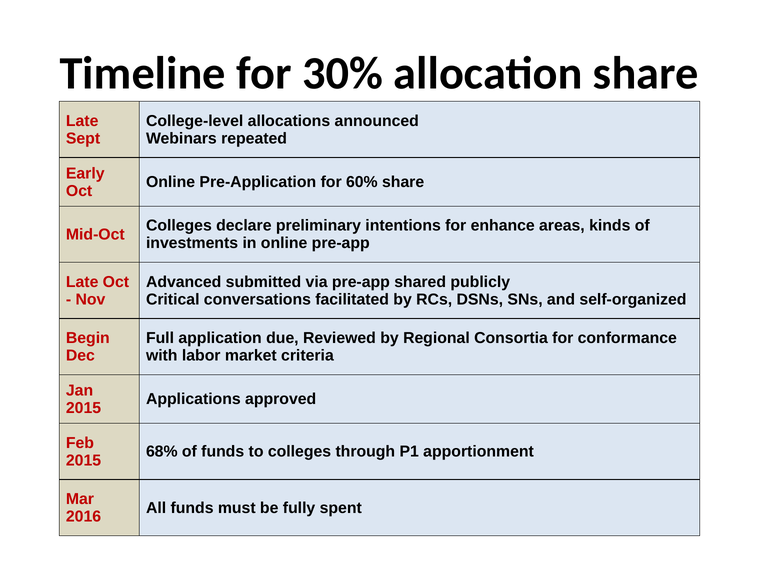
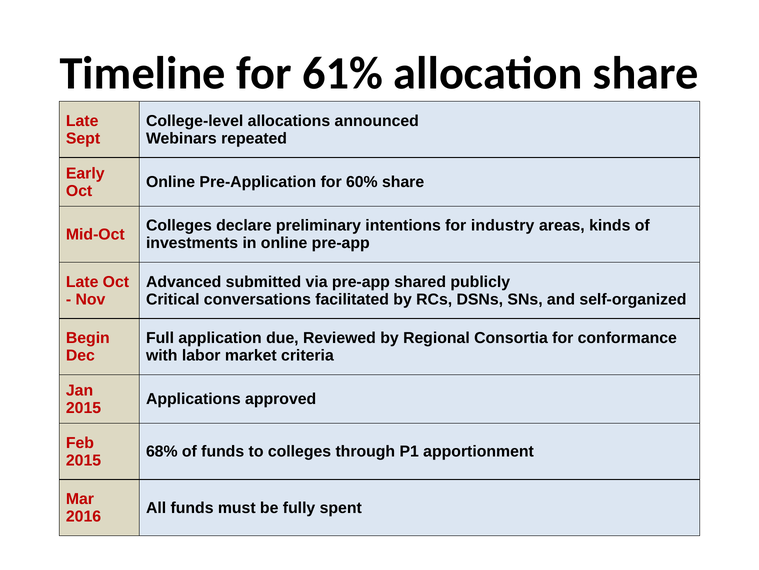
30%: 30% -> 61%
enhance: enhance -> industry
